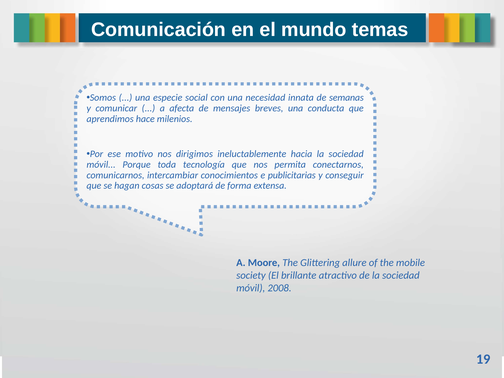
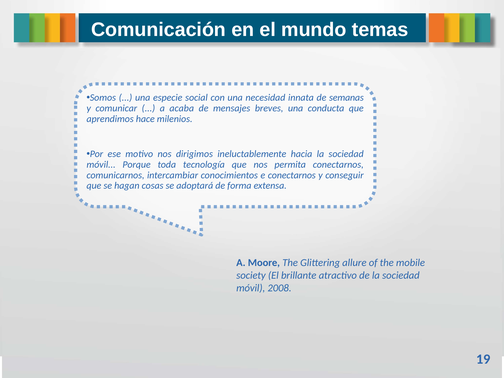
afecta: afecta -> acaba
e publicitarias: publicitarias -> conectarnos
